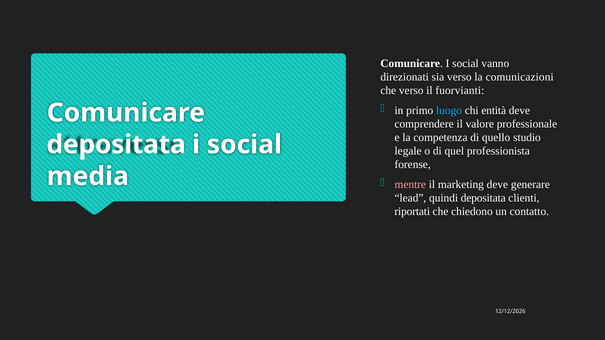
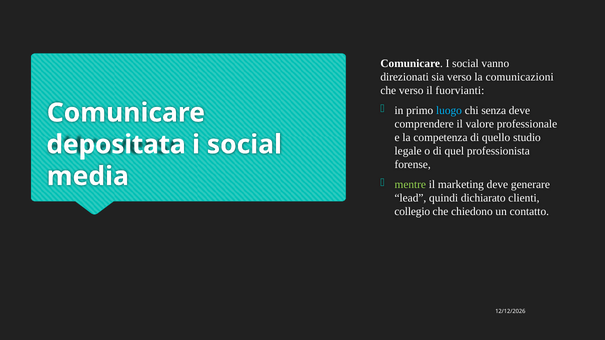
entità: entità -> senza
mentre colour: pink -> light green
quindi depositata: depositata -> dichiarato
riportati: riportati -> collegio
